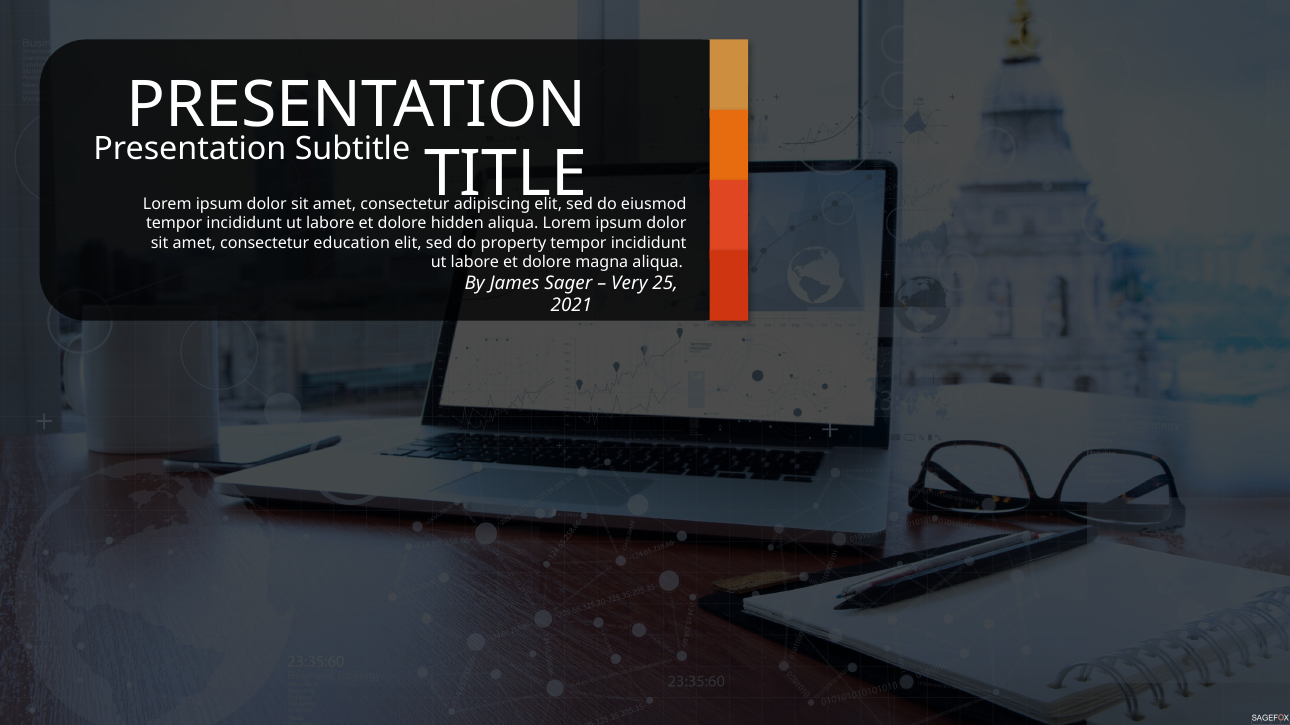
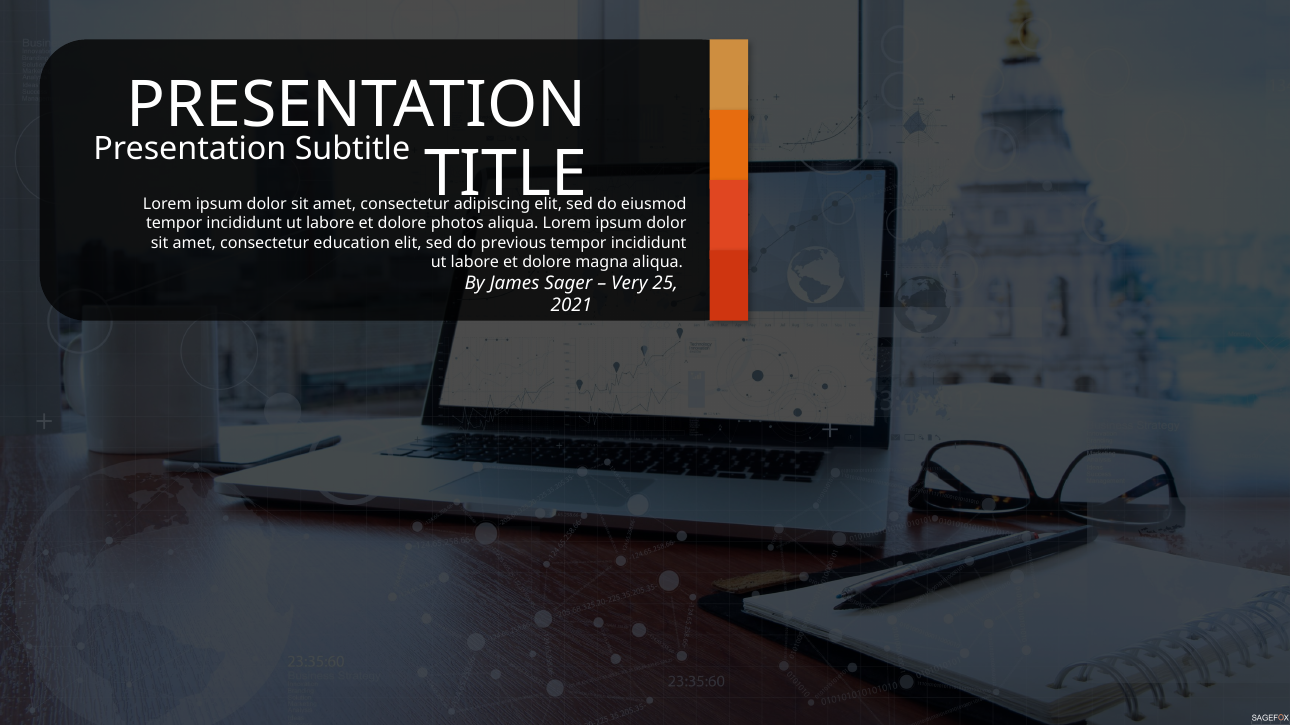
hidden: hidden -> photos
property: property -> previous
